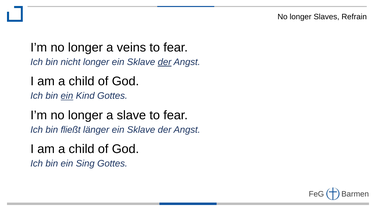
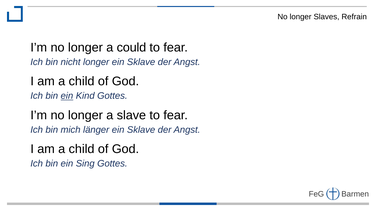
veins: veins -> could
der at (165, 62) underline: present -> none
fließt: fließt -> mich
